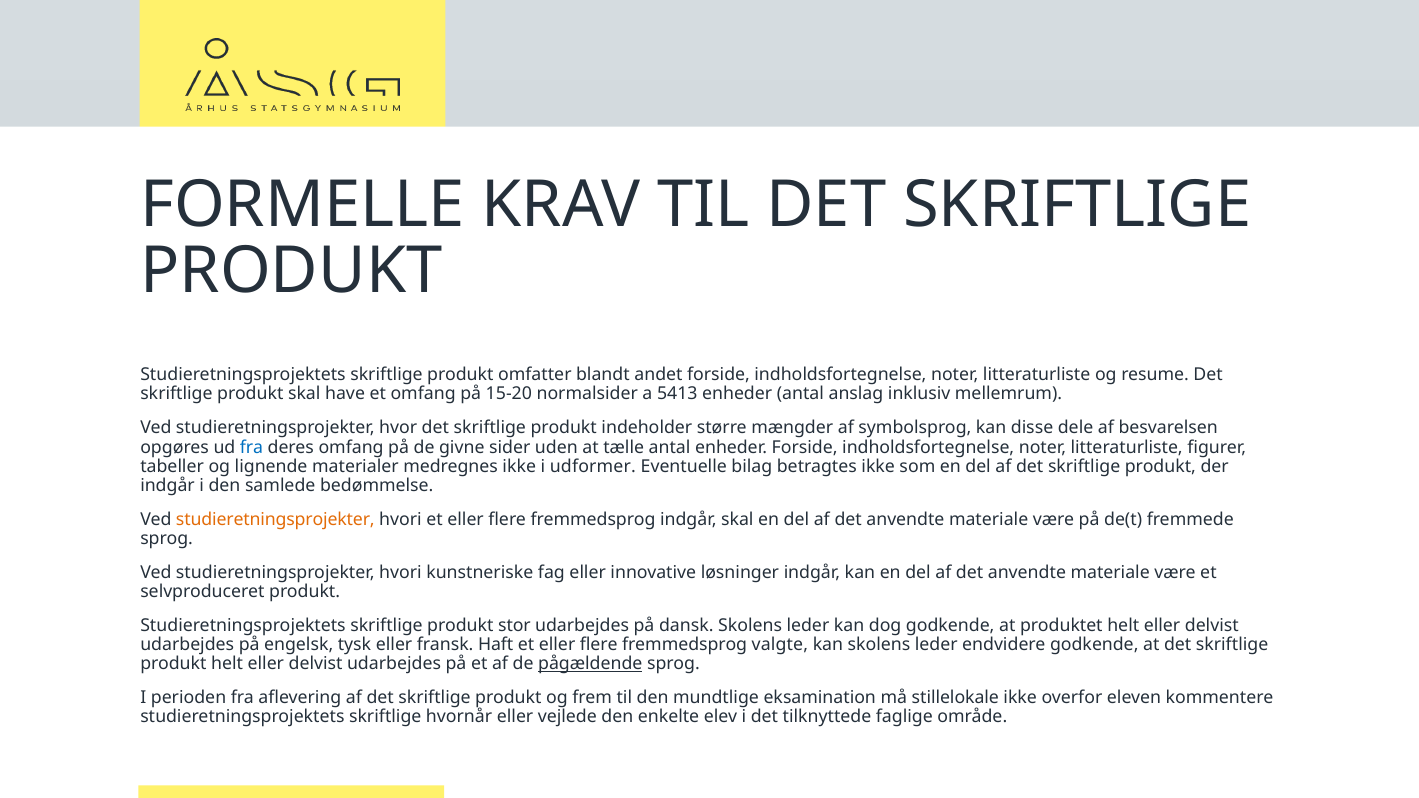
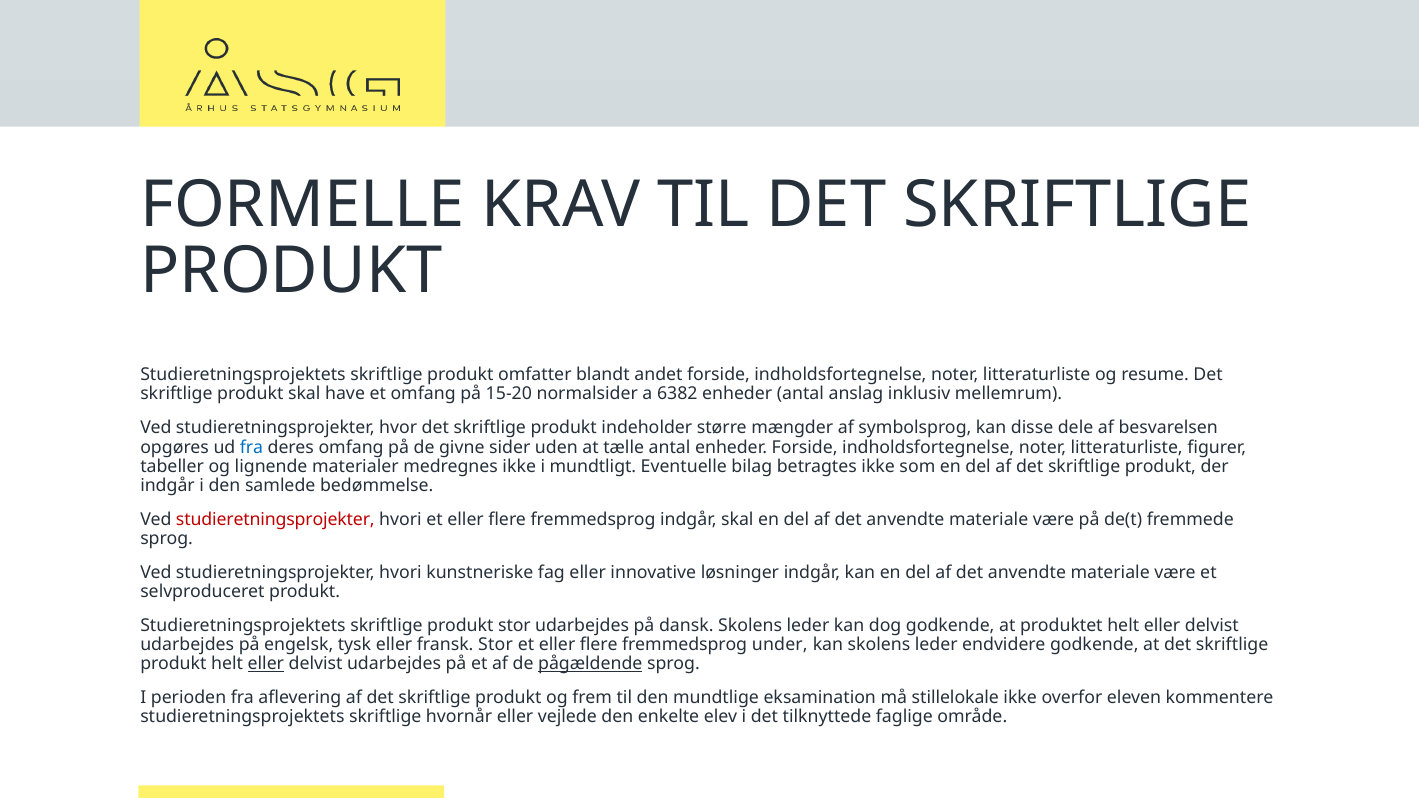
5413: 5413 -> 6382
udformer: udformer -> mundtligt
studieretningsprojekter at (275, 520) colour: orange -> red
fransk Haft: Haft -> Stor
valgte: valgte -> under
eller at (266, 664) underline: none -> present
